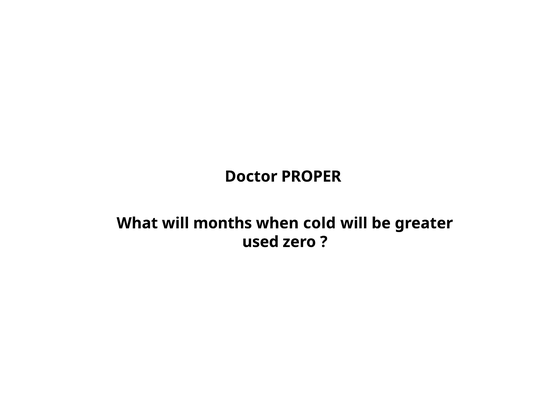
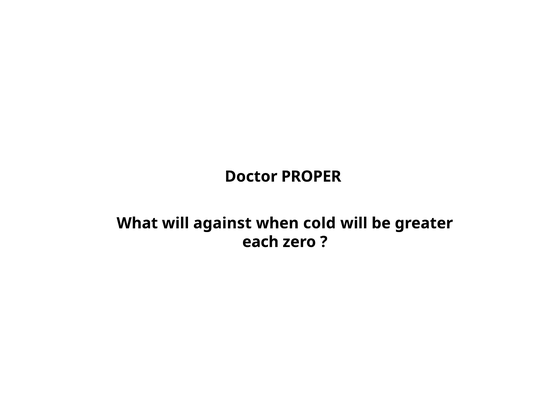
months: months -> against
used: used -> each
